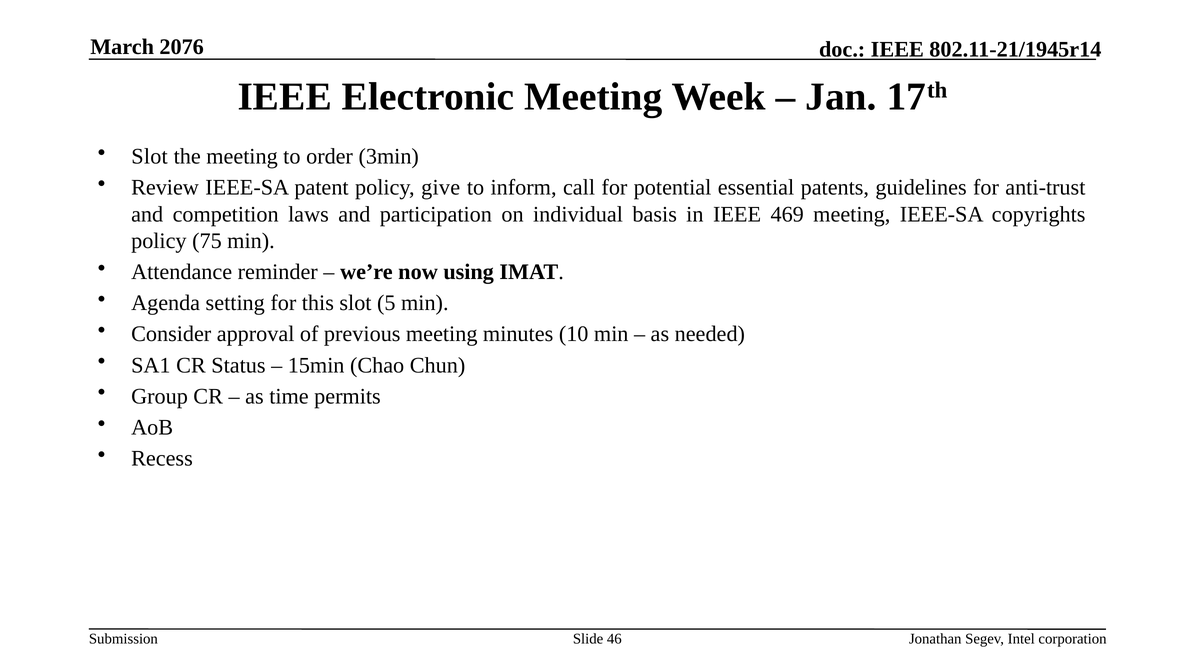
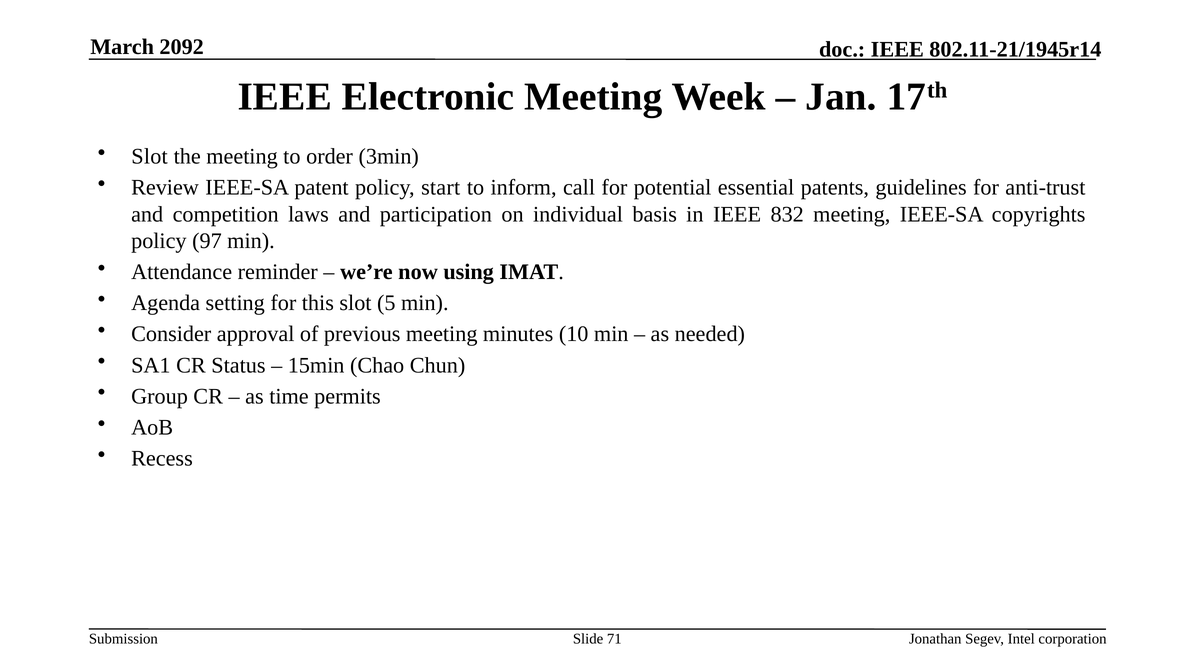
2076: 2076 -> 2092
give: give -> start
469: 469 -> 832
75: 75 -> 97
46: 46 -> 71
